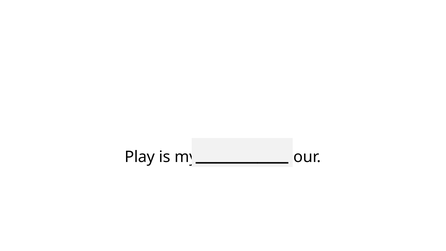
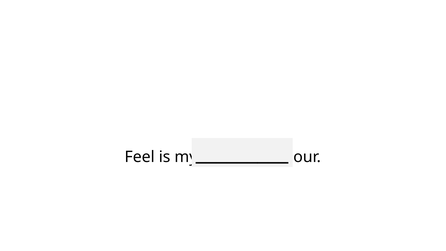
Play: Play -> Feel
